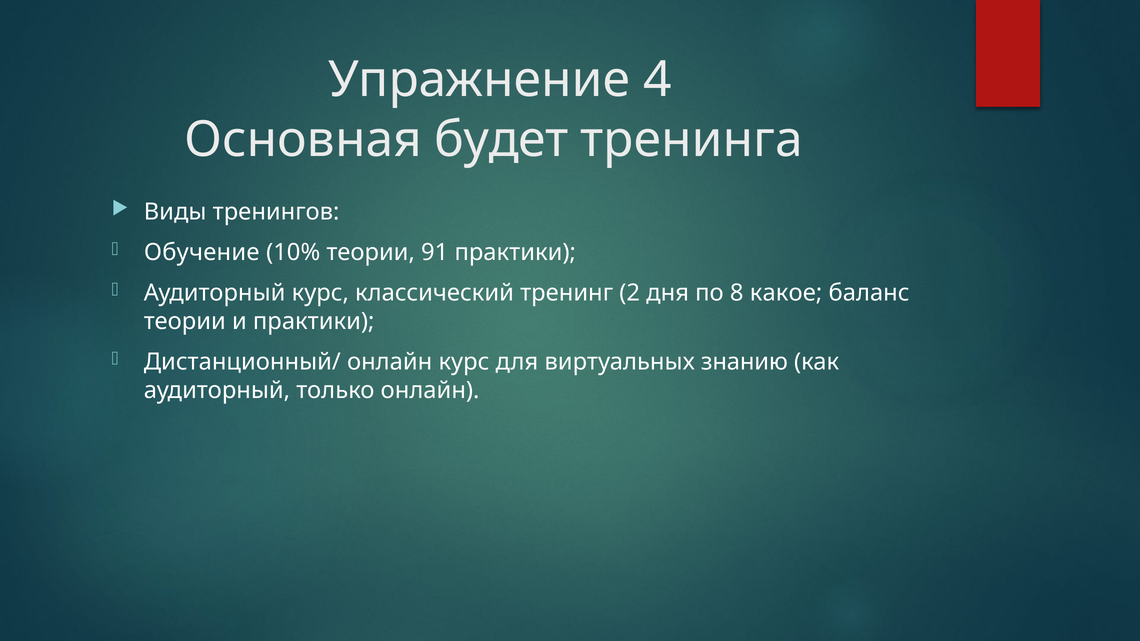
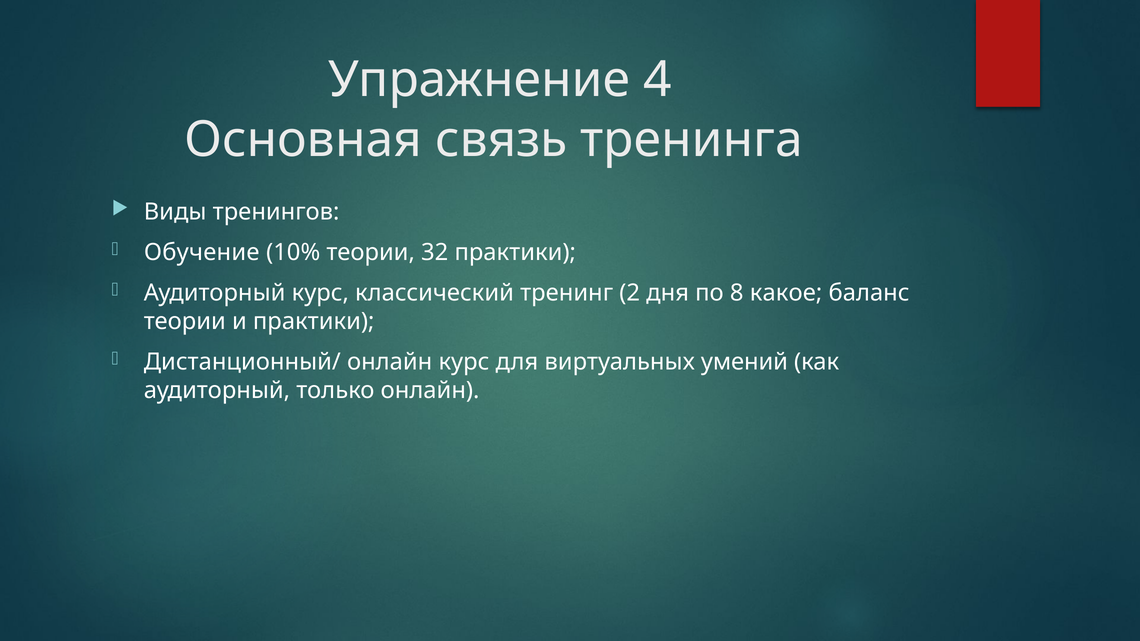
будет: будет -> связь
91: 91 -> 32
знанию: знанию -> умений
